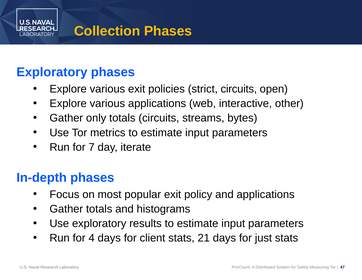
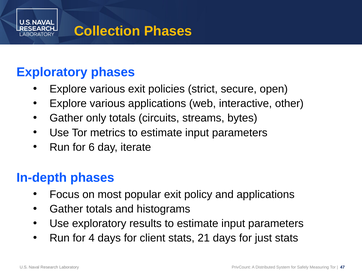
strict circuits: circuits -> secure
7: 7 -> 6
